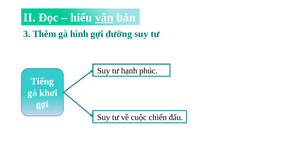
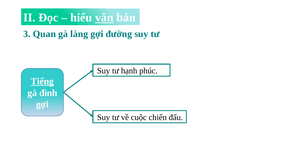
Thêm: Thêm -> Quan
hình: hình -> làng
Tiếng underline: none -> present
khơi: khơi -> đình
